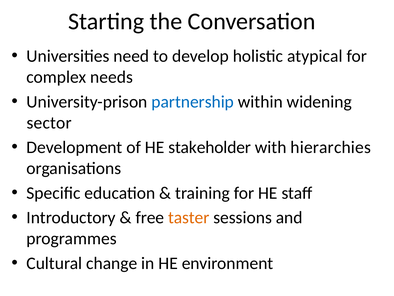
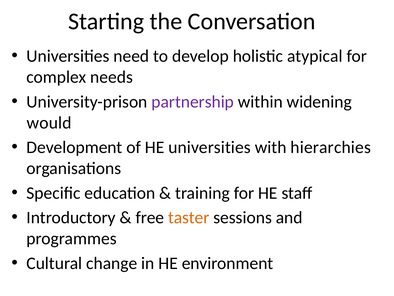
partnership colour: blue -> purple
sector: sector -> would
HE stakeholder: stakeholder -> universities
